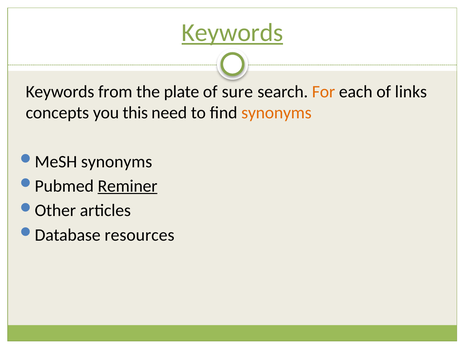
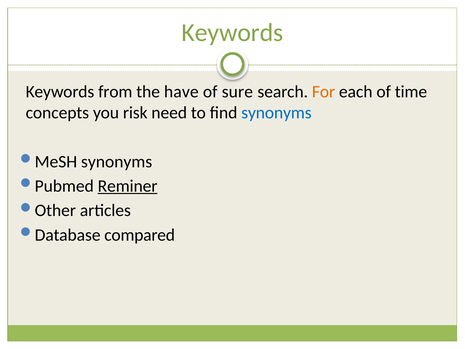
Keywords at (232, 33) underline: present -> none
plate: plate -> have
links: links -> time
this: this -> risk
synonyms at (276, 113) colour: orange -> blue
resources: resources -> compared
